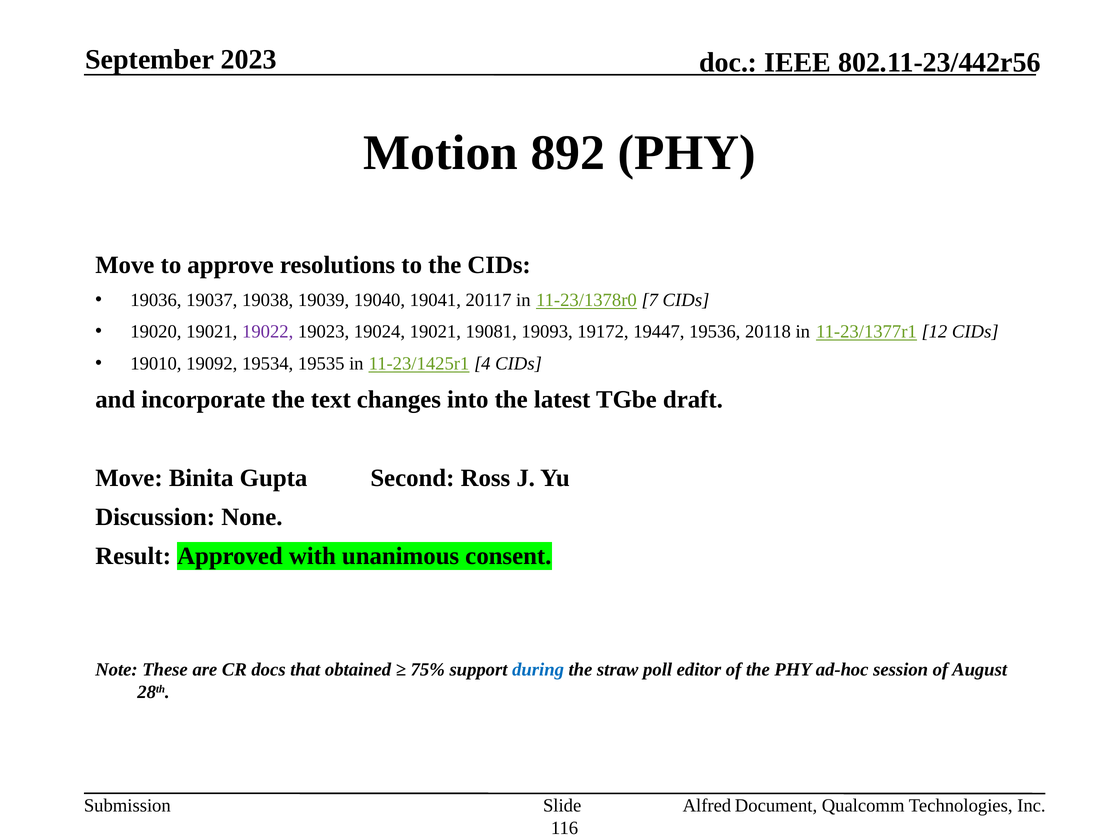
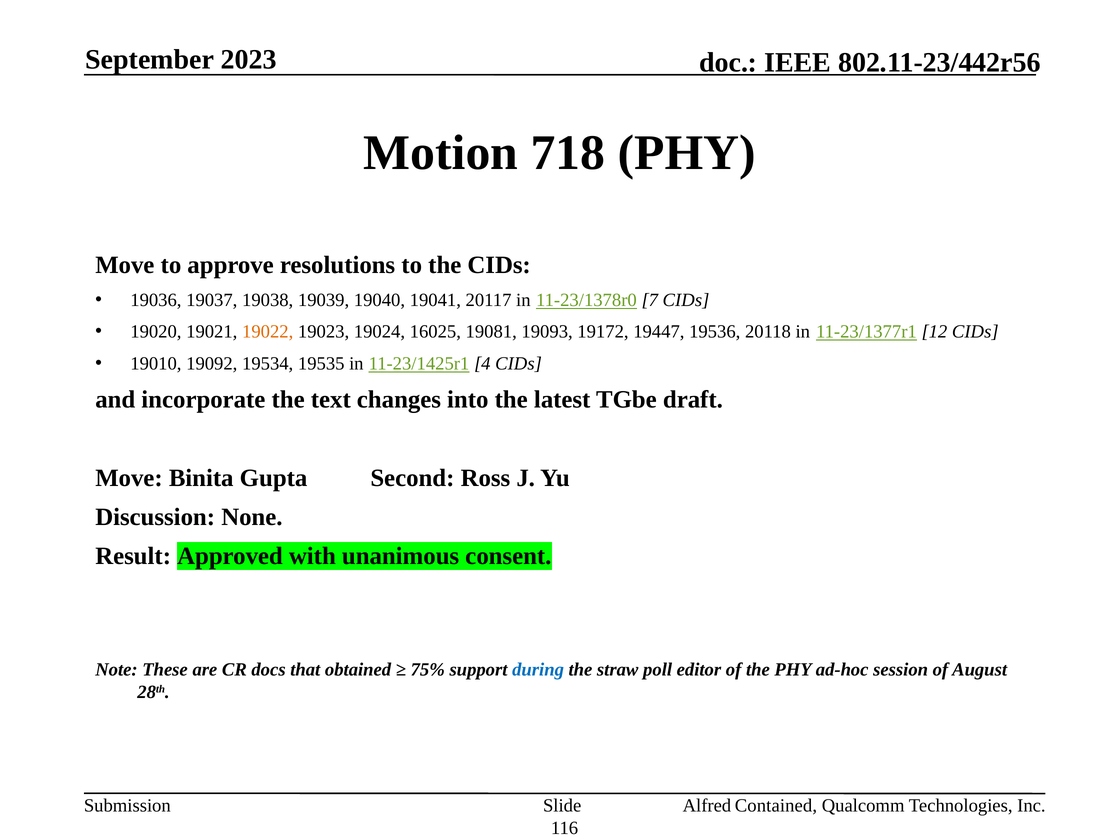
892: 892 -> 718
19022 colour: purple -> orange
19024 19021: 19021 -> 16025
Document: Document -> Contained
